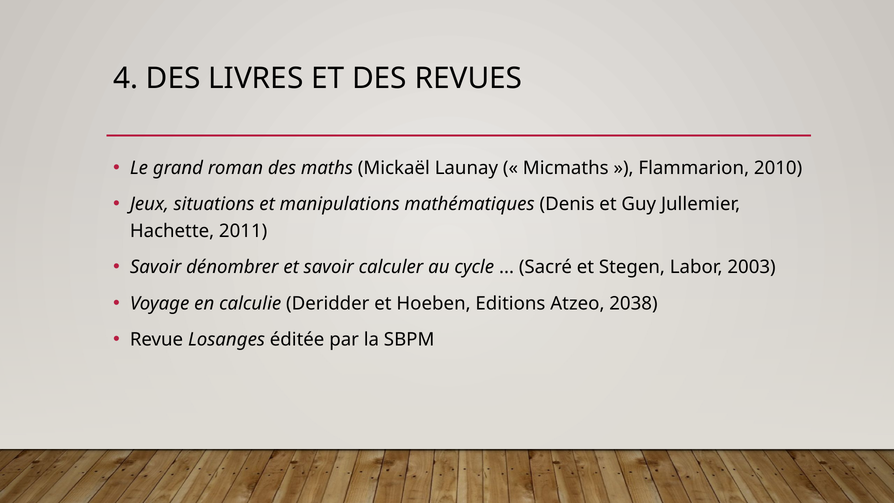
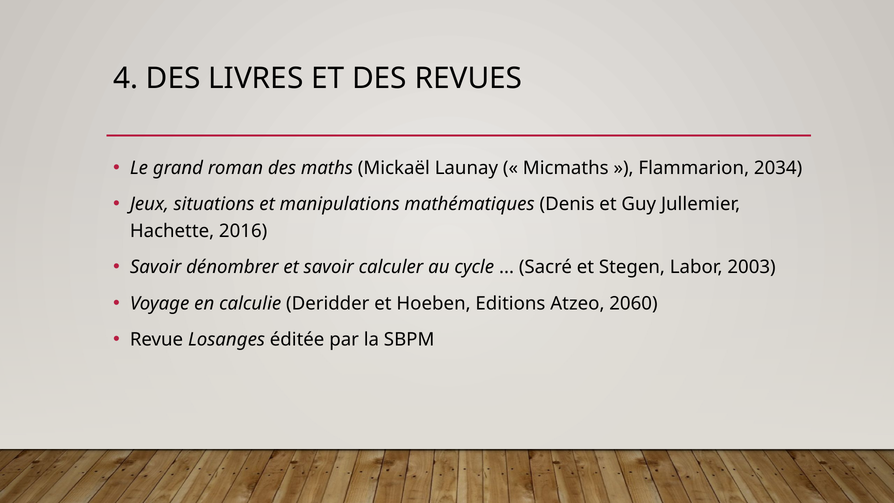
2010: 2010 -> 2034
2011: 2011 -> 2016
2038: 2038 -> 2060
